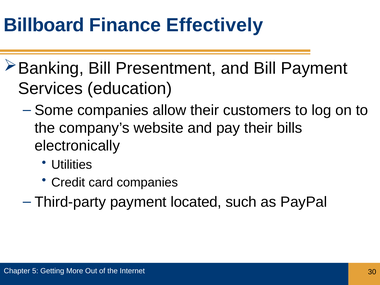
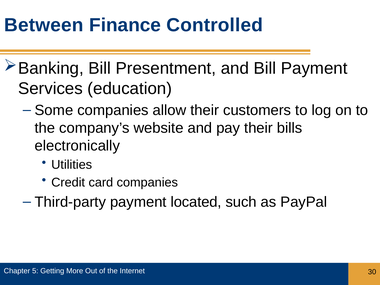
Billboard: Billboard -> Between
Effectively: Effectively -> Controlled
